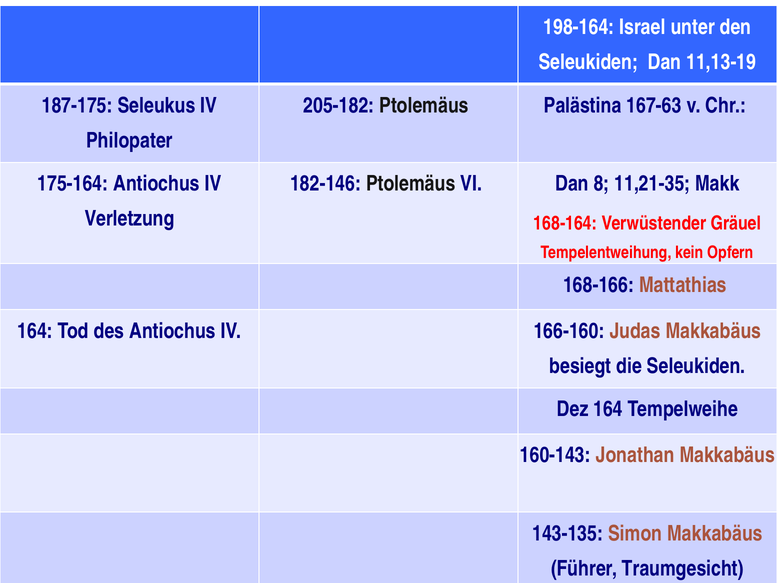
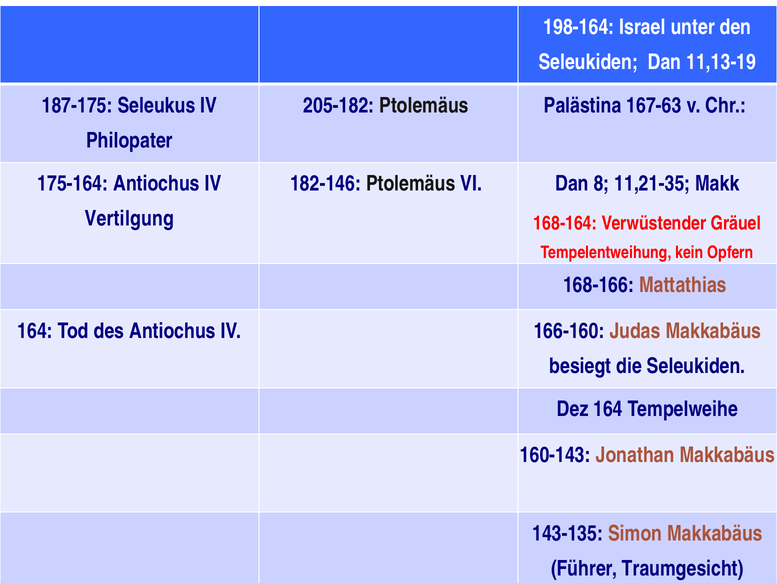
Verletzung: Verletzung -> Vertilgung
